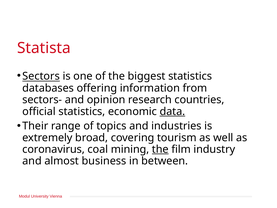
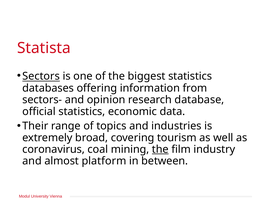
countries: countries -> database
data underline: present -> none
business: business -> platform
